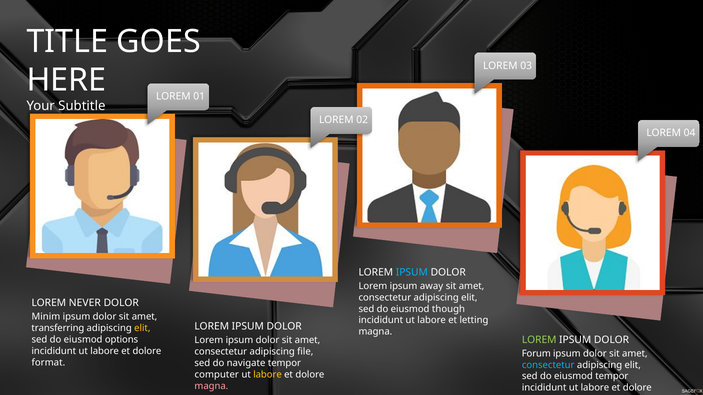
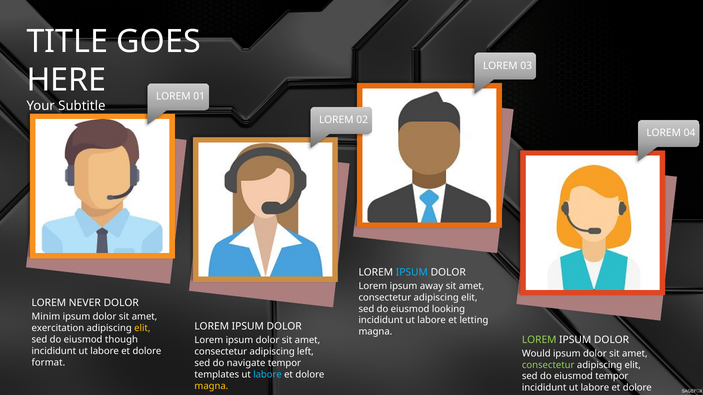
though: though -> looking
transferring: transferring -> exercitation
options: options -> though
file: file -> left
Forum: Forum -> Would
consectetur at (548, 365) colour: light blue -> light green
computer: computer -> templates
labore at (268, 375) colour: yellow -> light blue
magna at (211, 386) colour: pink -> yellow
